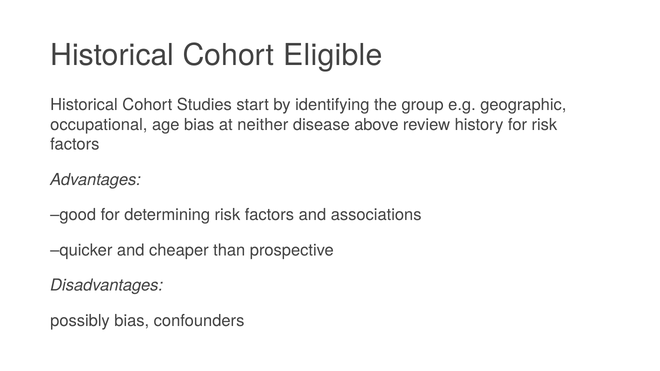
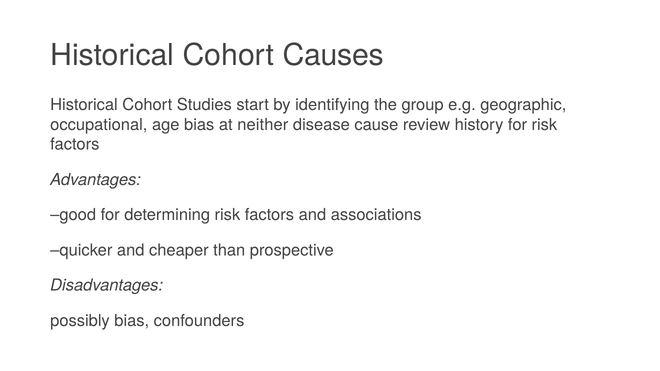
Eligible: Eligible -> Causes
above: above -> cause
